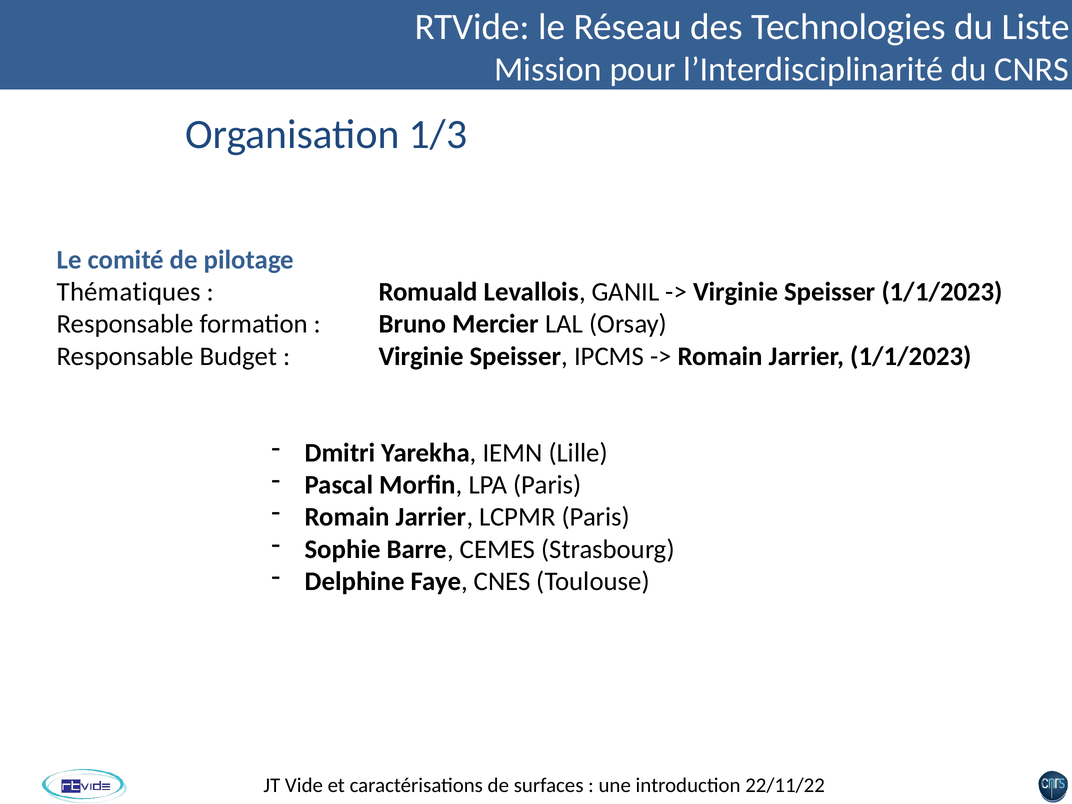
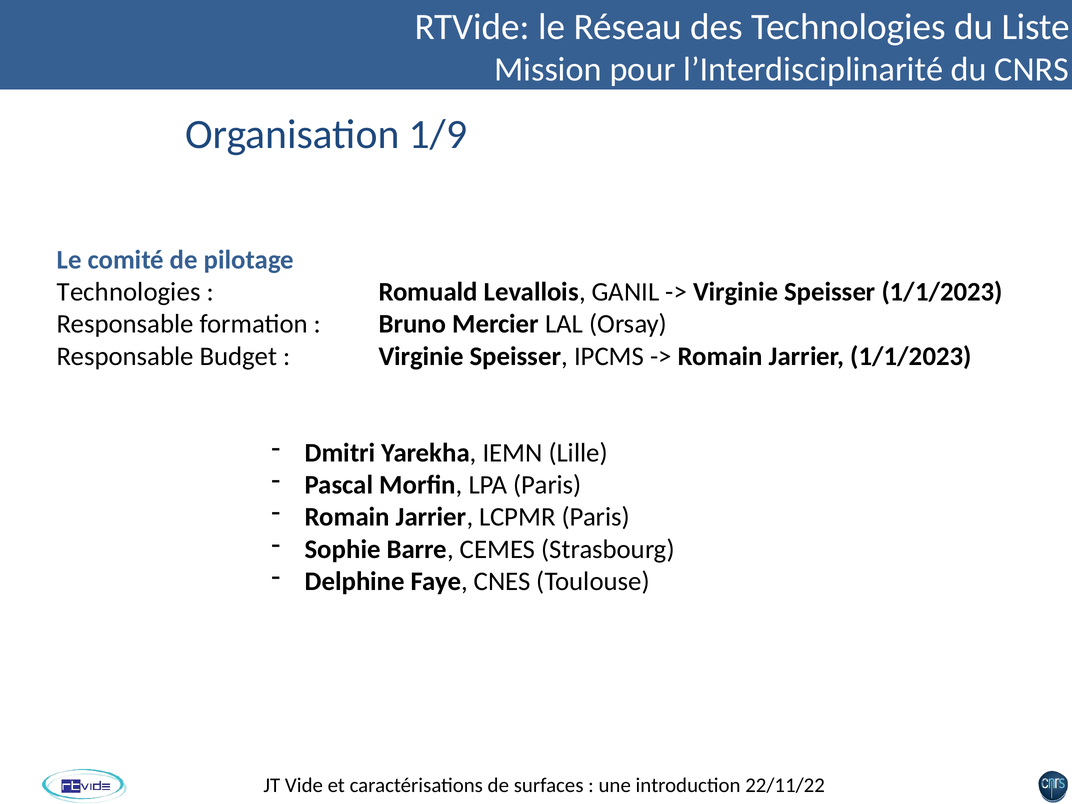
1/3: 1/3 -> 1/9
Thématiques at (129, 292): Thématiques -> Technologies
